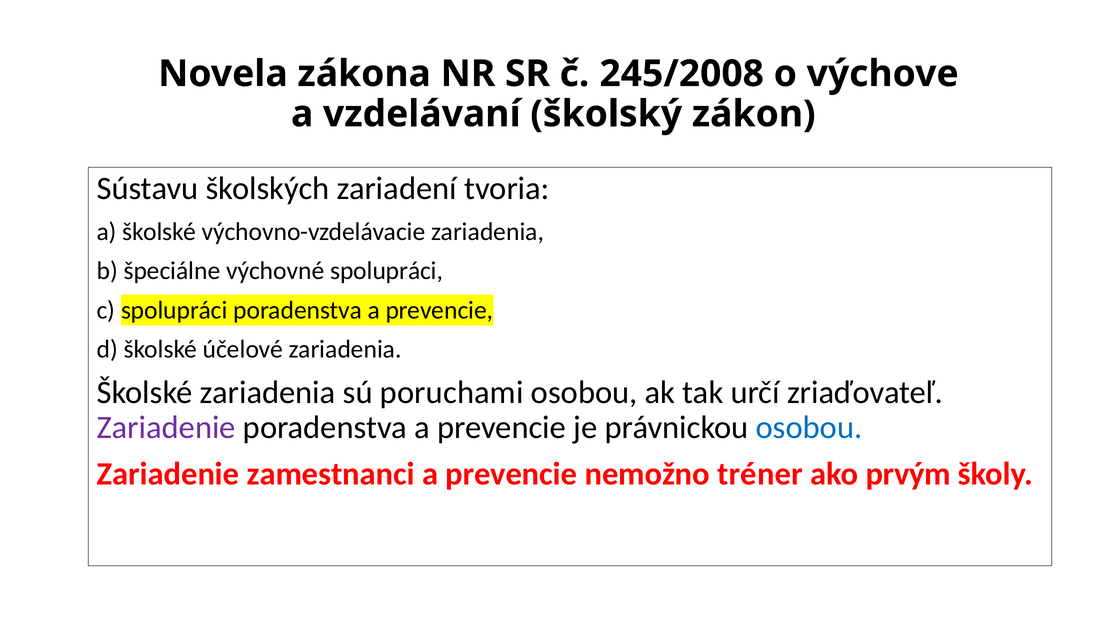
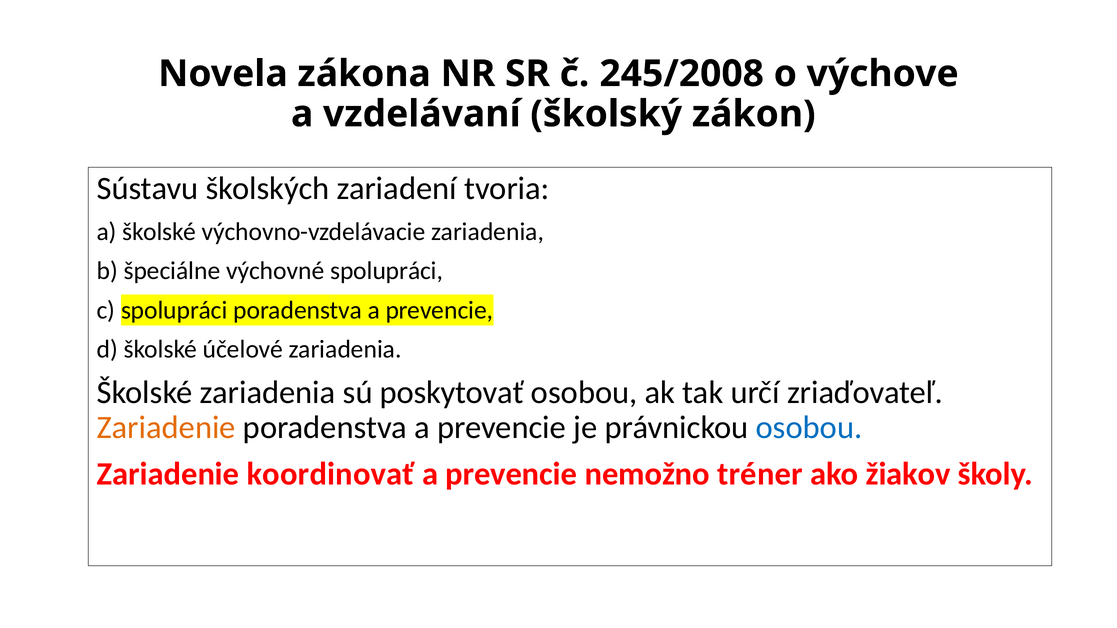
poruchami: poruchami -> poskytovať
Zariadenie at (166, 428) colour: purple -> orange
zamestnanci: zamestnanci -> koordinovať
prvým: prvým -> žiakov
